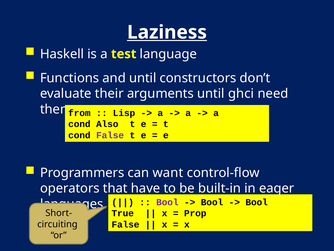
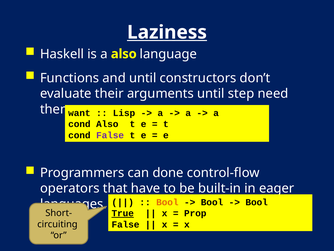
a test: test -> also
ghci: ghci -> step
from: from -> want
want: want -> done
Bool at (167, 202) colour: purple -> orange
True underline: none -> present
